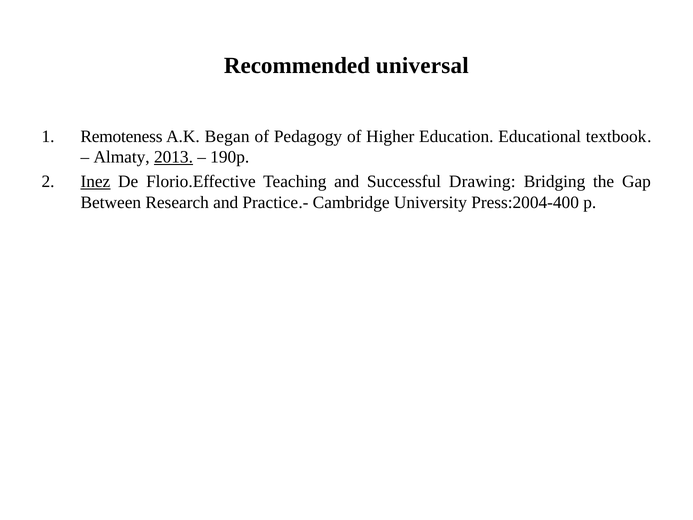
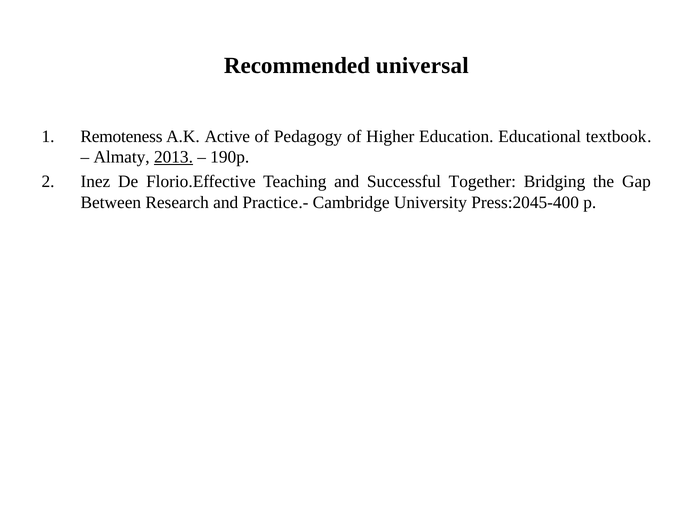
Began: Began -> Active
Inez underline: present -> none
Drawing: Drawing -> Together
Press:2004-400: Press:2004-400 -> Press:2045-400
